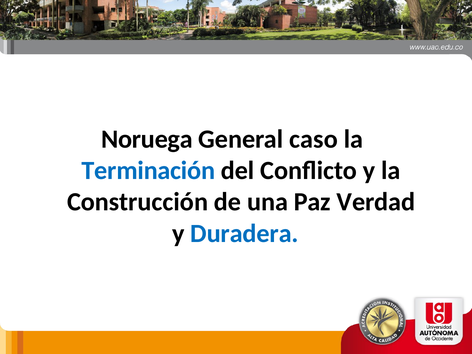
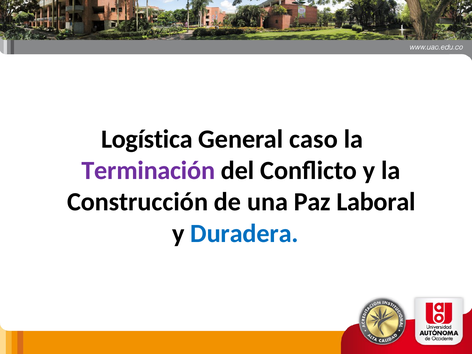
Noruega: Noruega -> Logística
Terminación colour: blue -> purple
Verdad: Verdad -> Laboral
